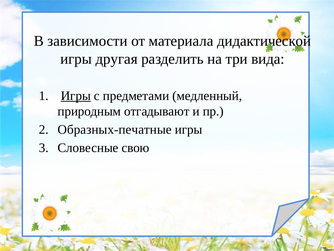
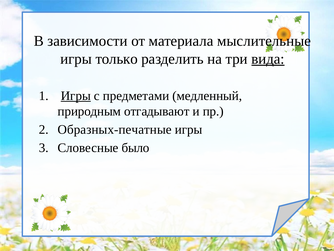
дидактической: дидактической -> мыслительные
другая: другая -> только
вида underline: none -> present
свою: свою -> было
